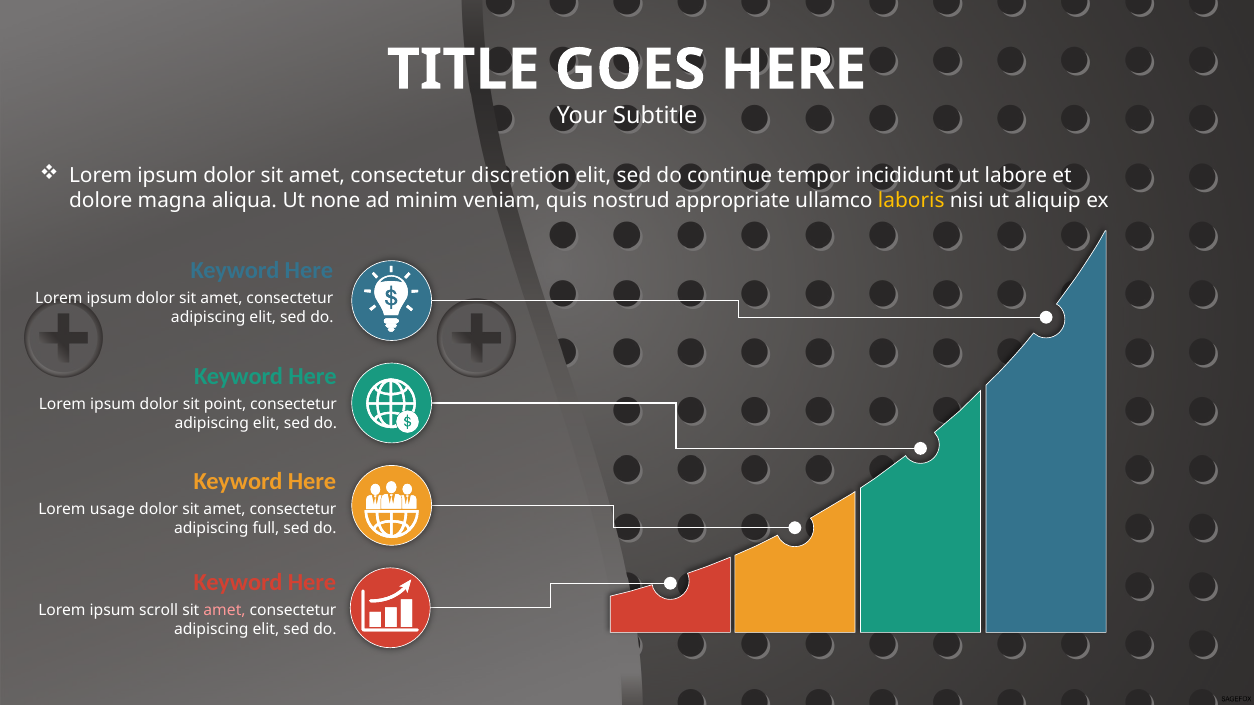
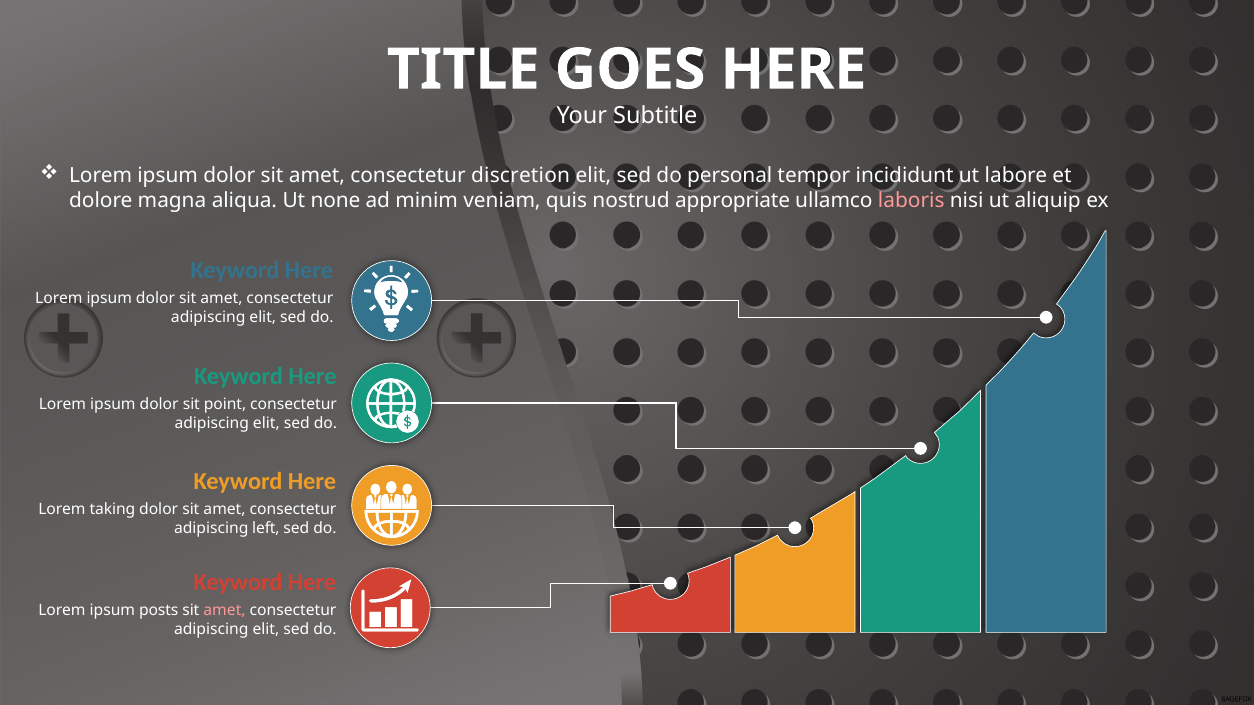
continue: continue -> personal
laboris colour: yellow -> pink
usage: usage -> taking
full: full -> left
scroll: scroll -> posts
